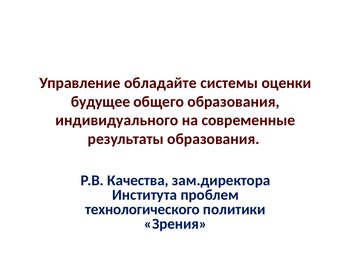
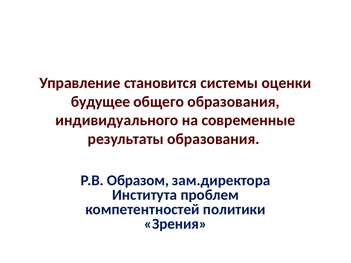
обладайте: обладайте -> становится
Качества: Качества -> Образом
технологического: технологического -> компетентностей
